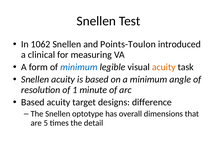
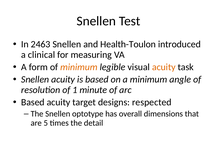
1062: 1062 -> 2463
Points-Toulon: Points-Toulon -> Health-Toulon
minimum at (79, 67) colour: blue -> orange
difference: difference -> respected
